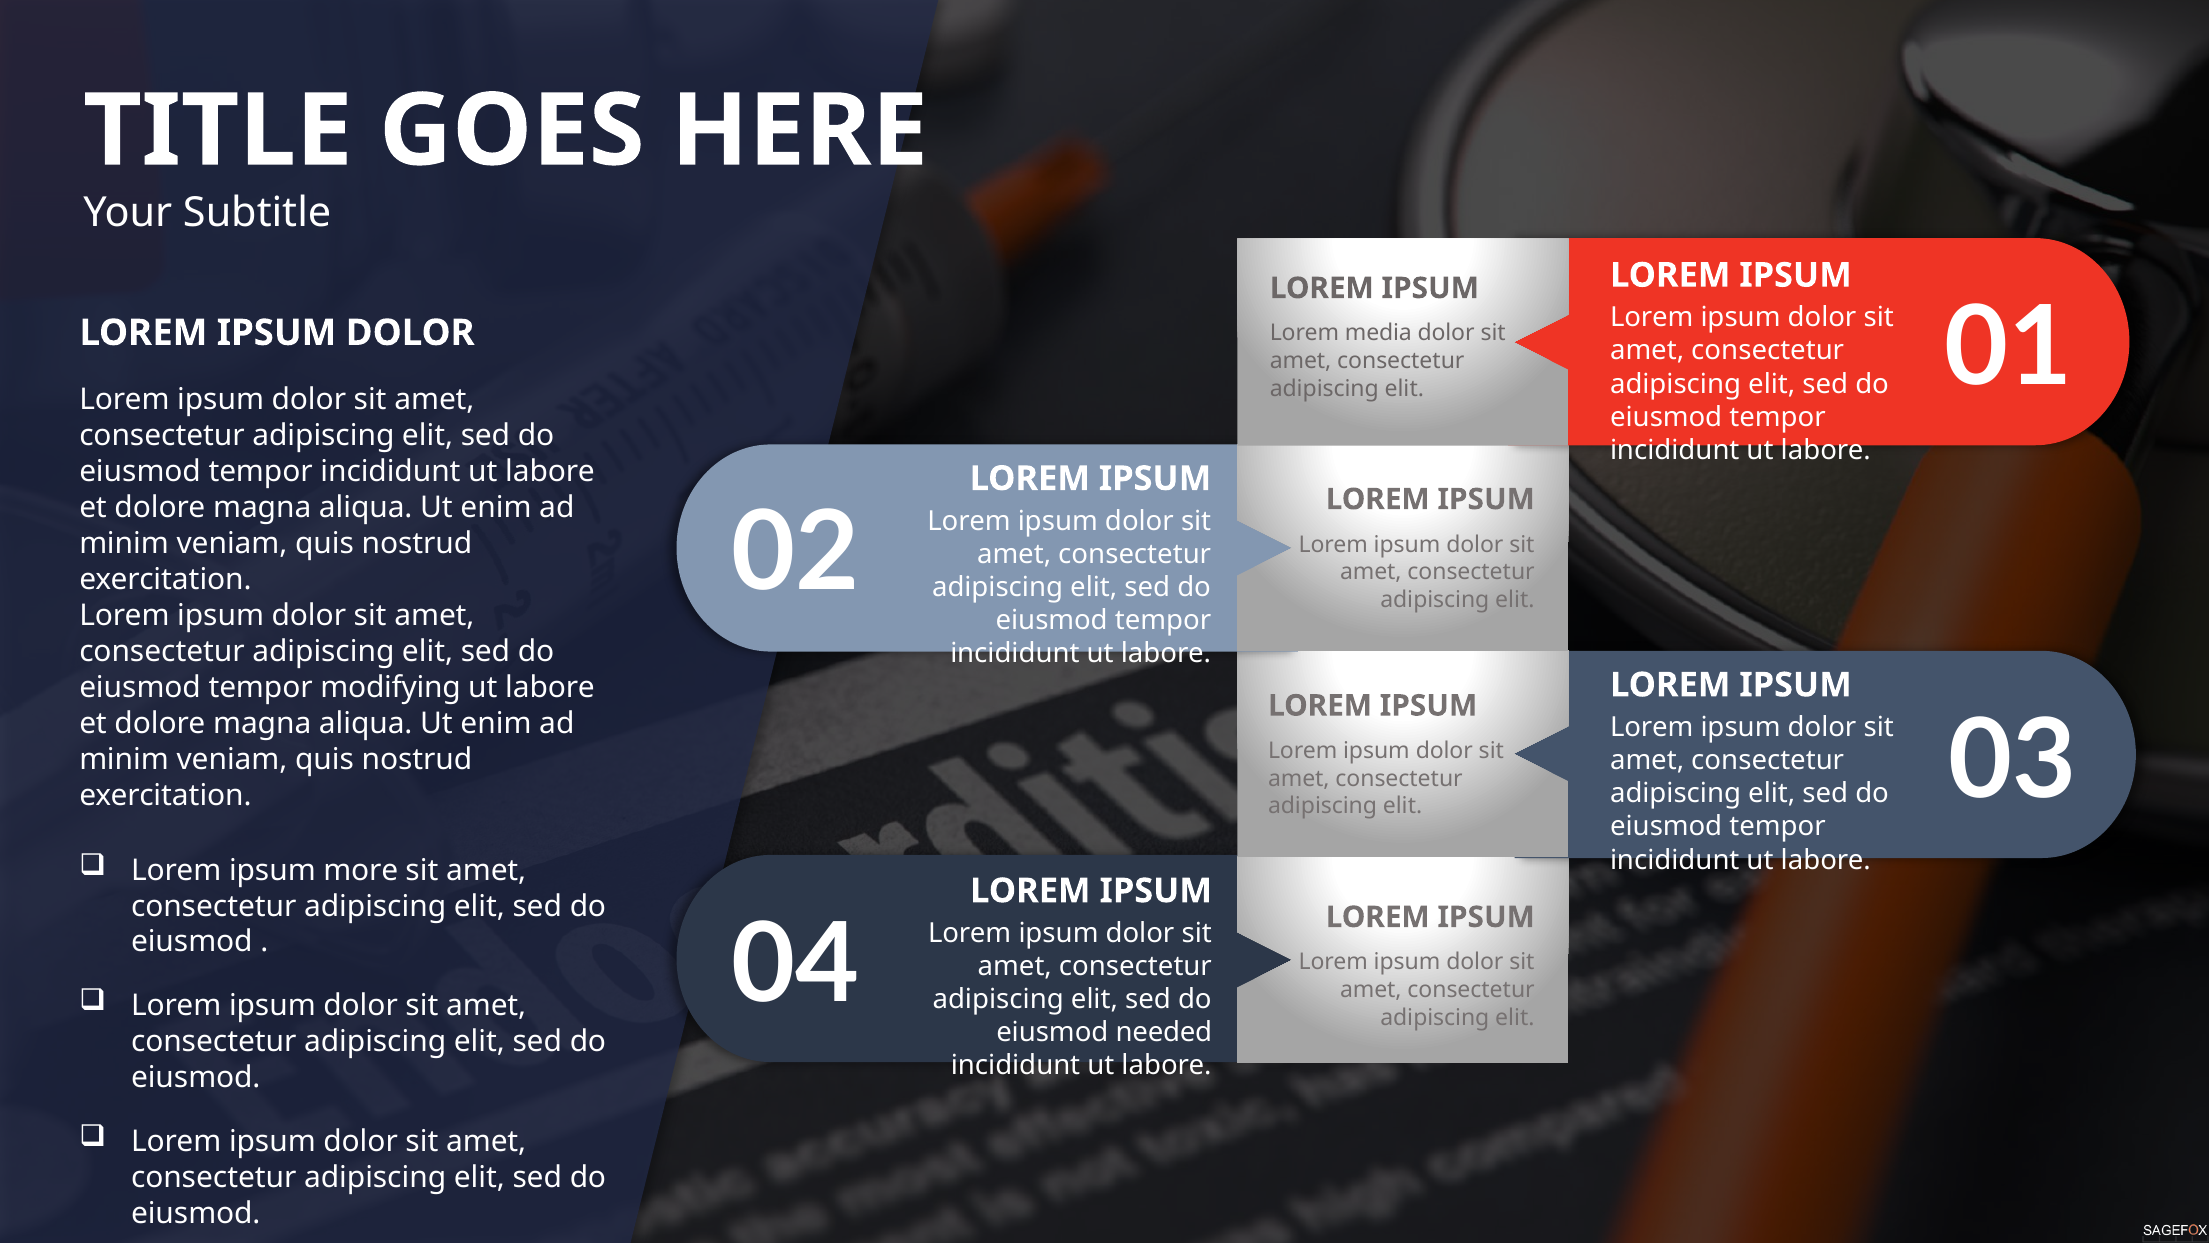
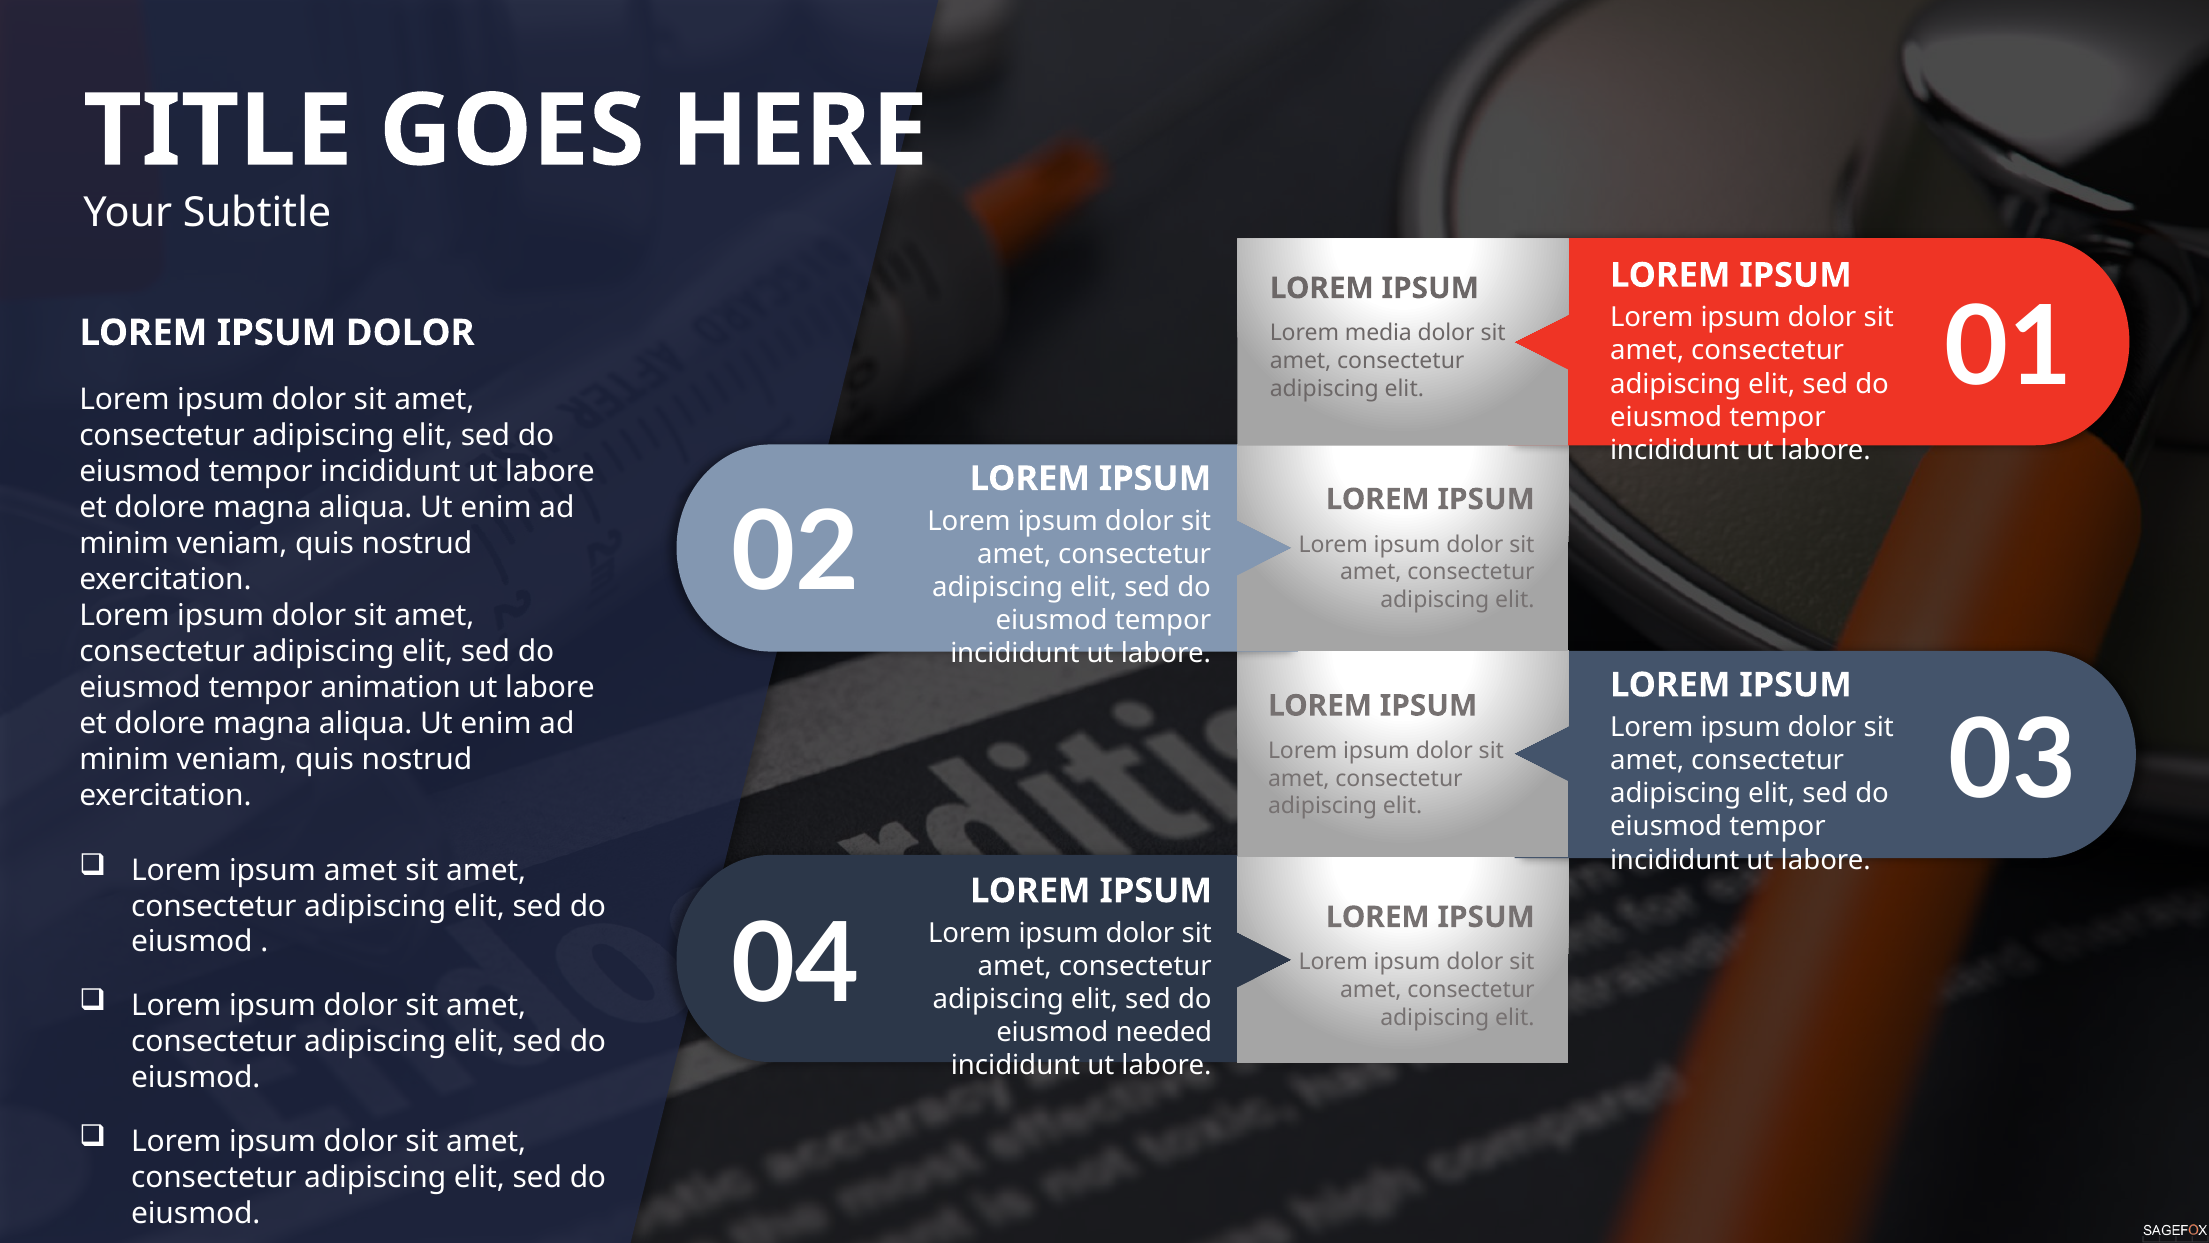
modifying: modifying -> animation
ipsum more: more -> amet
